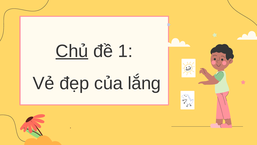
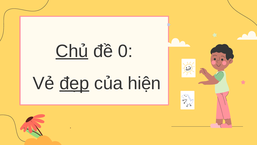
1: 1 -> 0
đẹp underline: none -> present
lắng: lắng -> hiện
